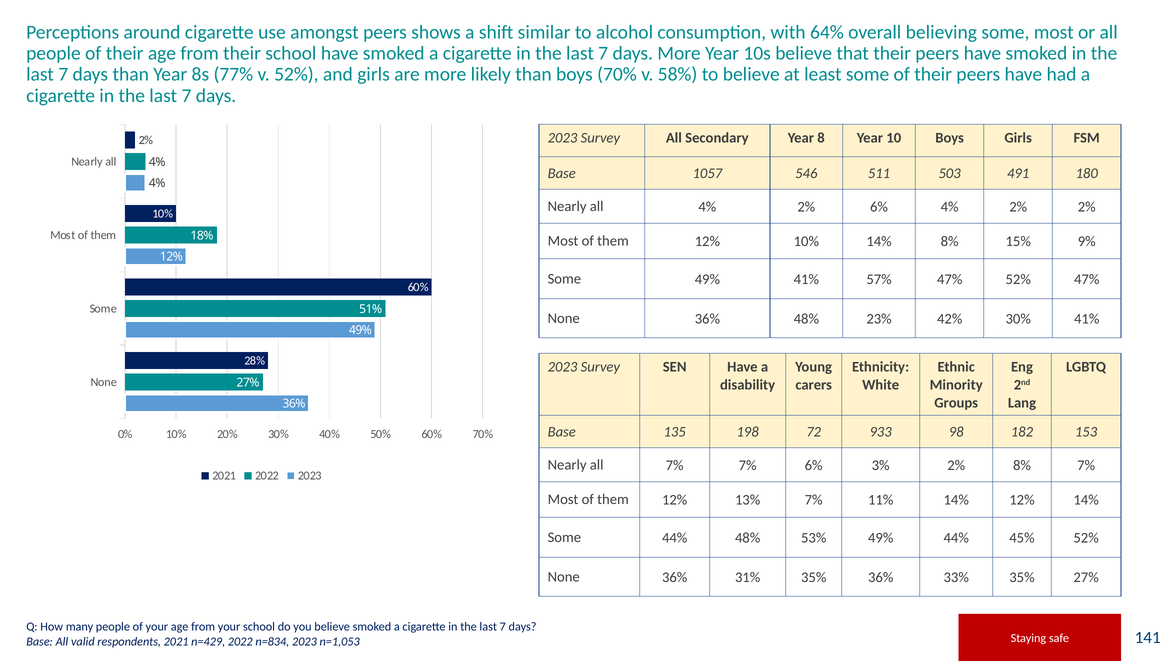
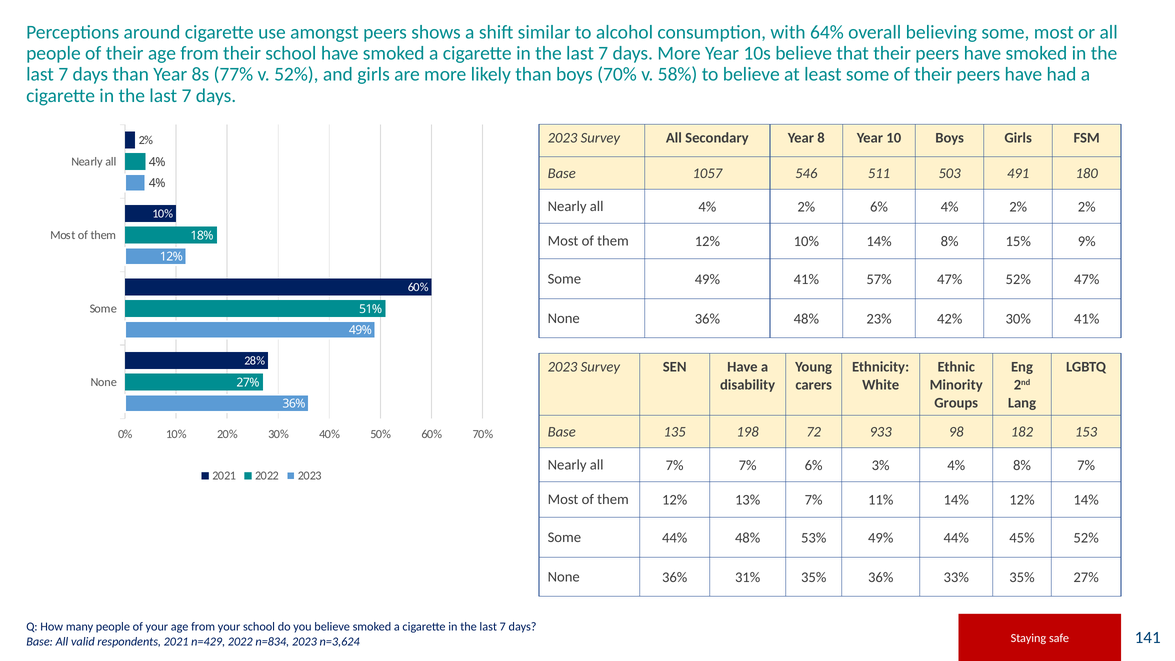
3% 2%: 2% -> 4%
n=1,053: n=1,053 -> n=3,624
